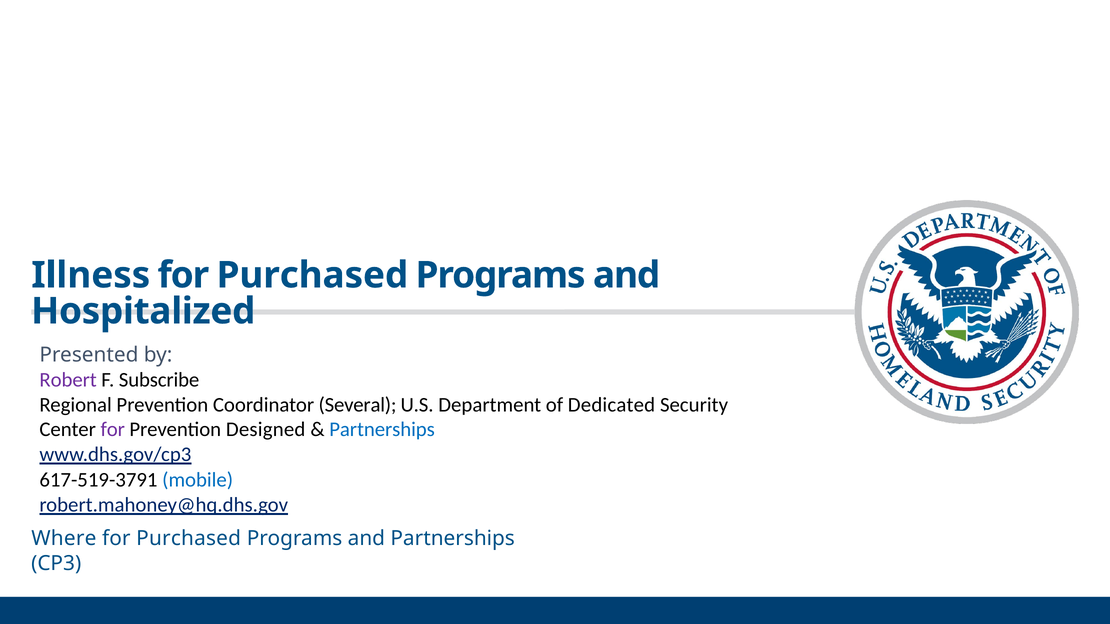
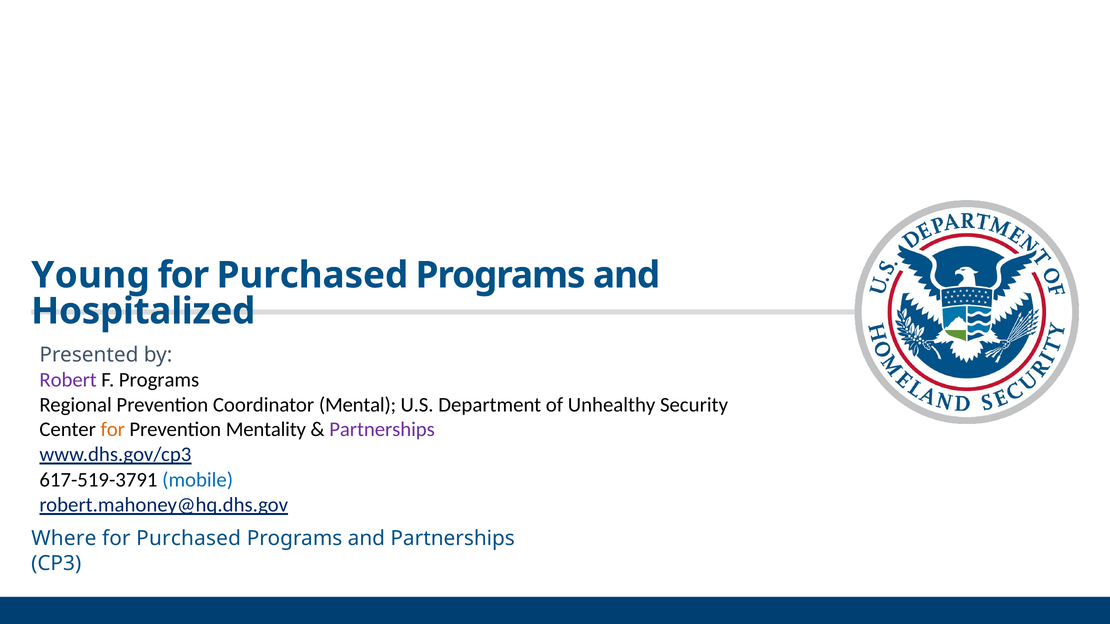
Illness: Illness -> Young
F Subscribe: Subscribe -> Programs
Several: Several -> Mental
Dedicated: Dedicated -> Unhealthy
for at (113, 430) colour: purple -> orange
Designed: Designed -> Mentality
Partnerships at (382, 430) colour: blue -> purple
